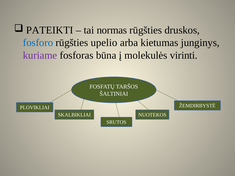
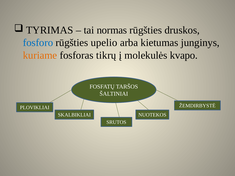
PATEIKTI: PATEIKTI -> TYRIMAS
kuriame colour: purple -> orange
būna: būna -> tikrų
virinti: virinti -> kvapo
